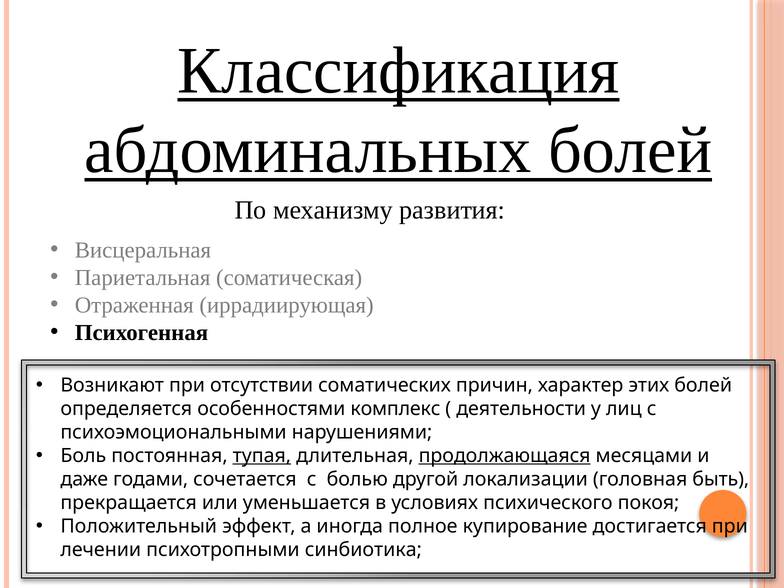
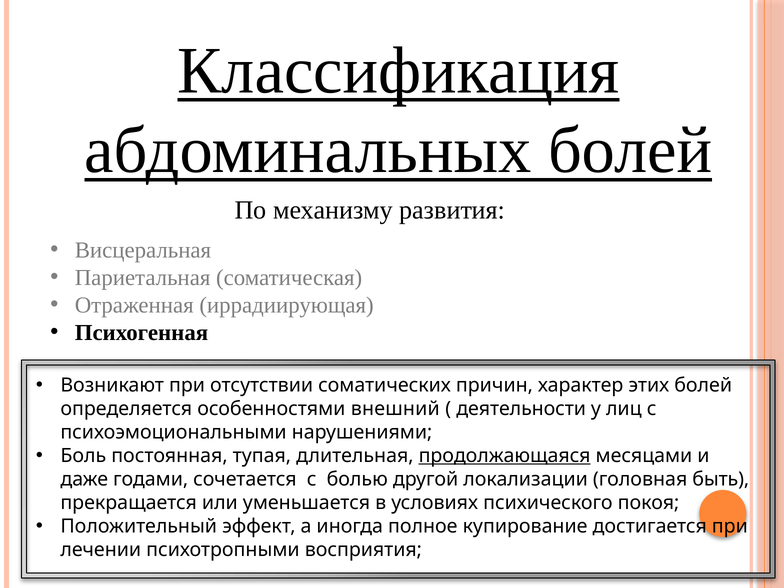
комплекс: комплекс -> внешний
тупая underline: present -> none
синбиотика: синбиотика -> восприятия
